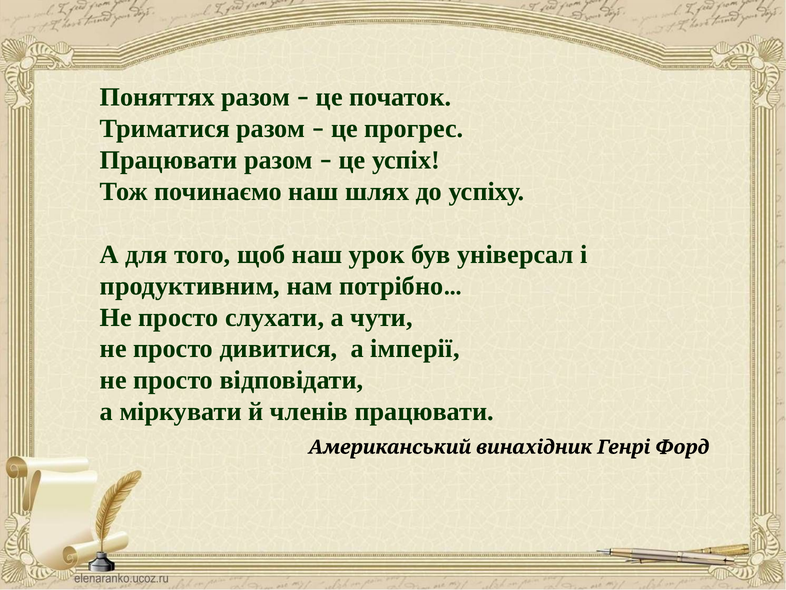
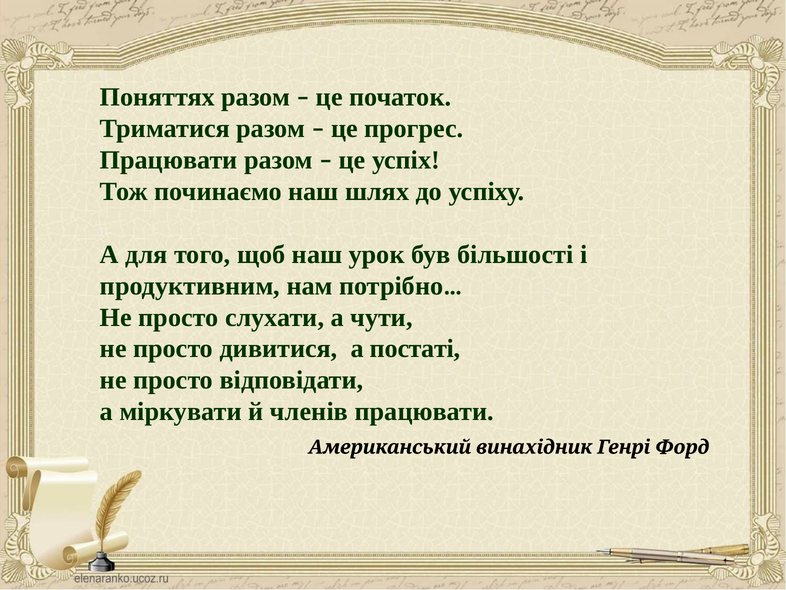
універсал: універсал -> більшості
імперії: імперії -> постаті
